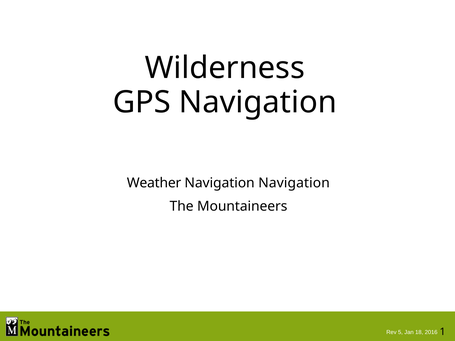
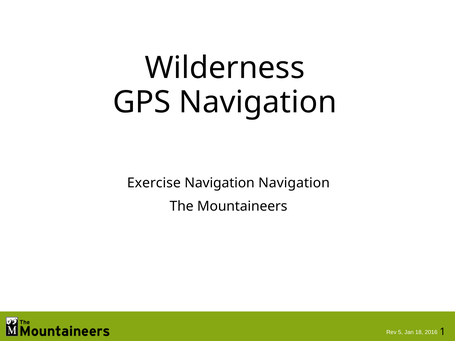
Weather: Weather -> Exercise
